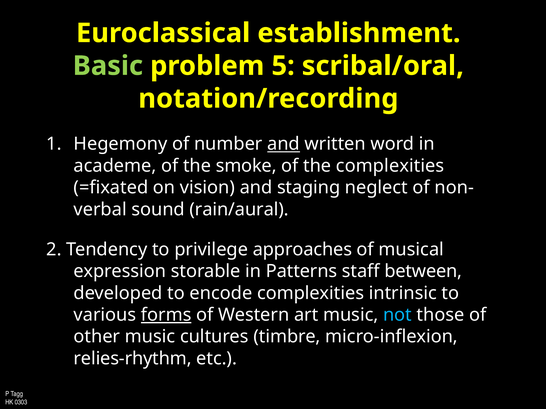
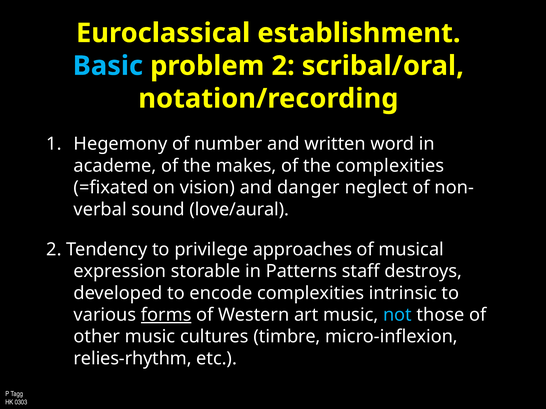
Basic colour: light green -> light blue
problem 5: 5 -> 2
and at (284, 144) underline: present -> none
smoke: smoke -> makes
staging: staging -> danger
rain/aural: rain/aural -> love/aural
between: between -> destroys
